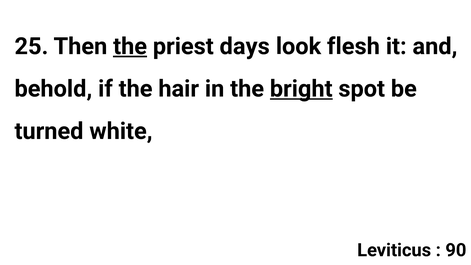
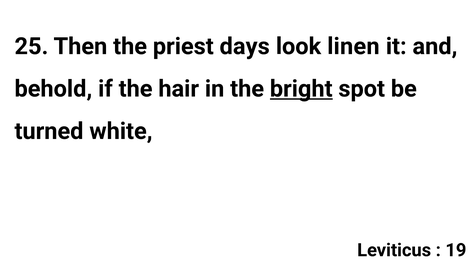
the at (130, 46) underline: present -> none
flesh: flesh -> linen
90: 90 -> 19
